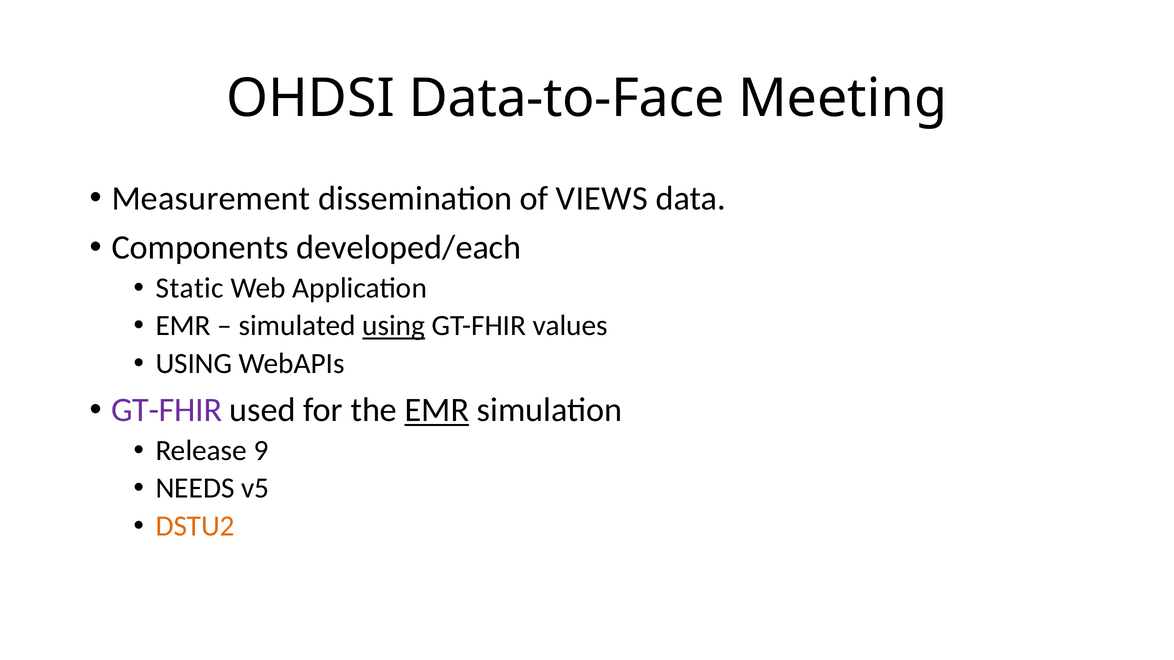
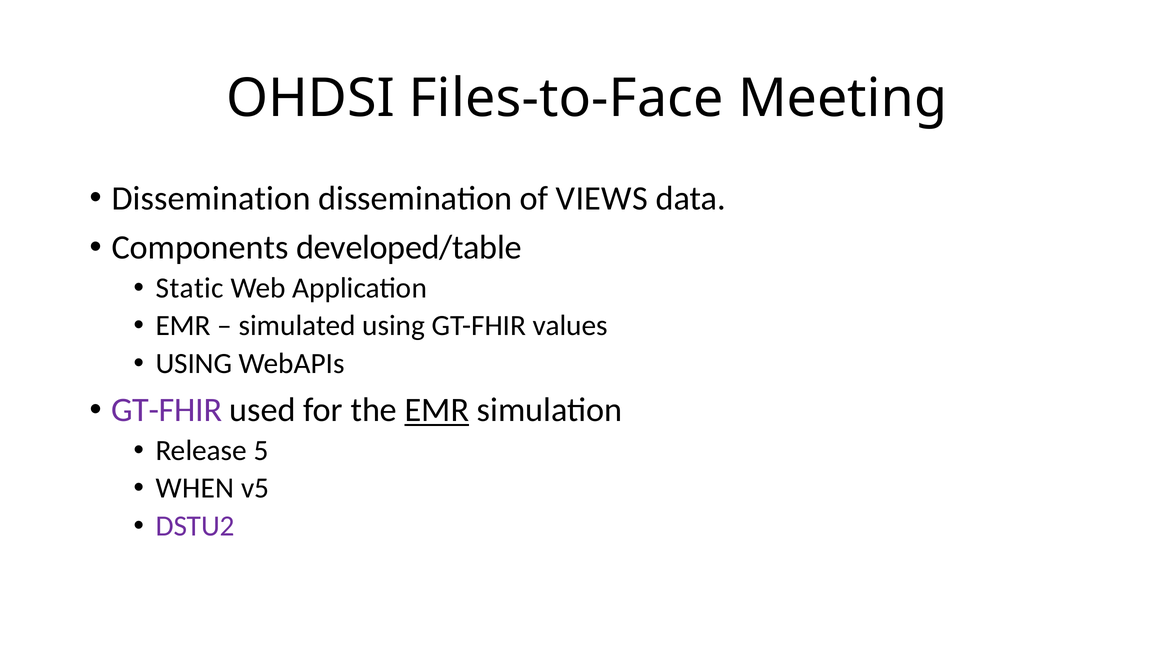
Data-to-Face: Data-to-Face -> Files-to-Face
Measurement at (211, 198): Measurement -> Dissemination
developed/each: developed/each -> developed/table
using at (394, 326) underline: present -> none
9: 9 -> 5
NEEDS: NEEDS -> WHEN
DSTU2 colour: orange -> purple
